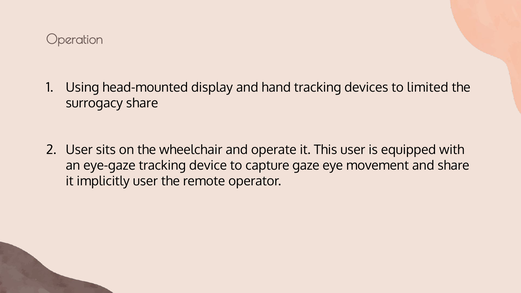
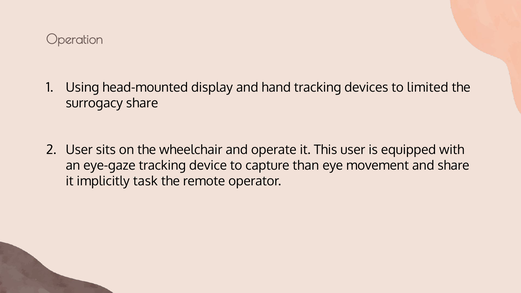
gaze: gaze -> than
implicitly user: user -> task
